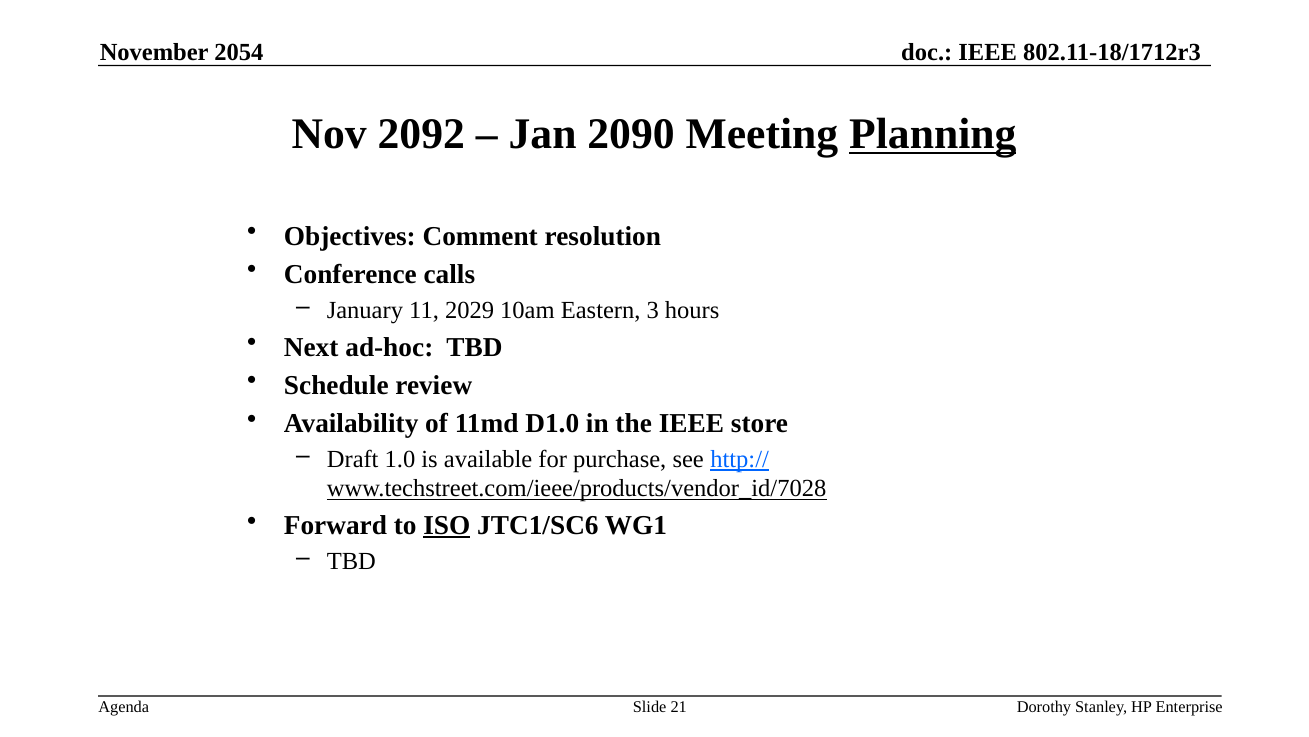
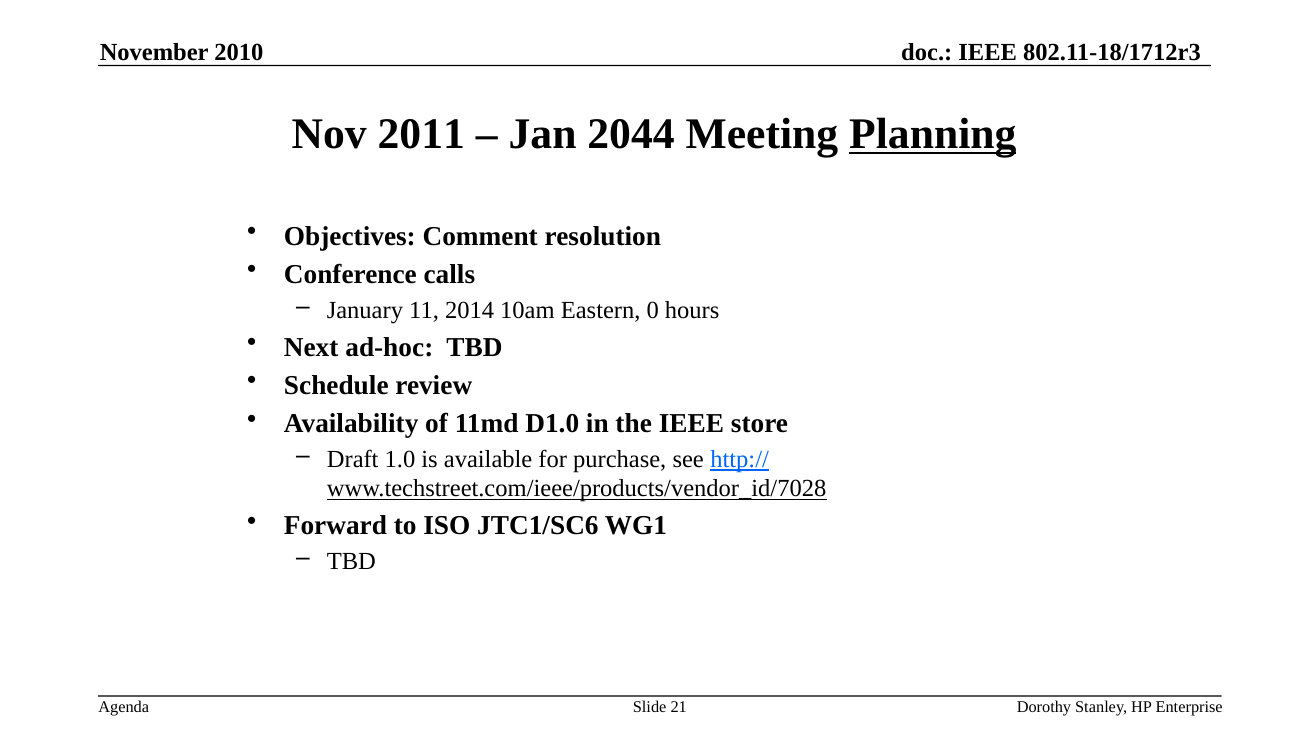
2054: 2054 -> 2010
2092: 2092 -> 2011
2090: 2090 -> 2044
2029: 2029 -> 2014
3: 3 -> 0
ISO underline: present -> none
